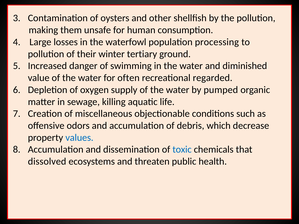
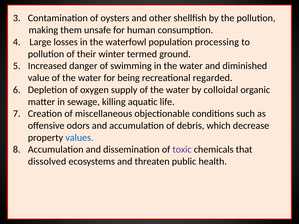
tertiary: tertiary -> termed
often: often -> being
pumped: pumped -> colloidal
toxic colour: blue -> purple
